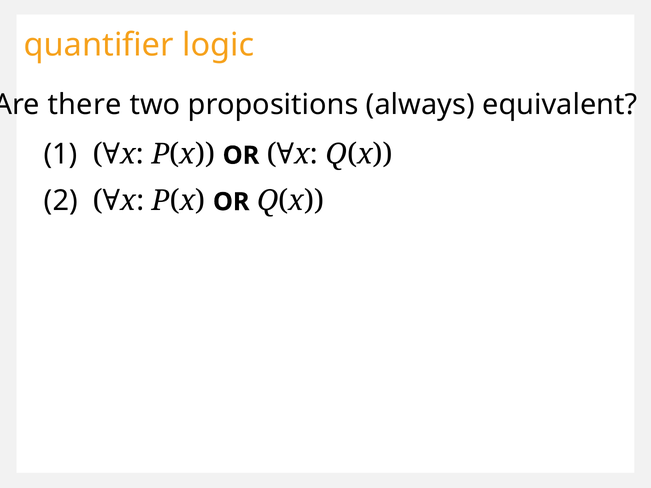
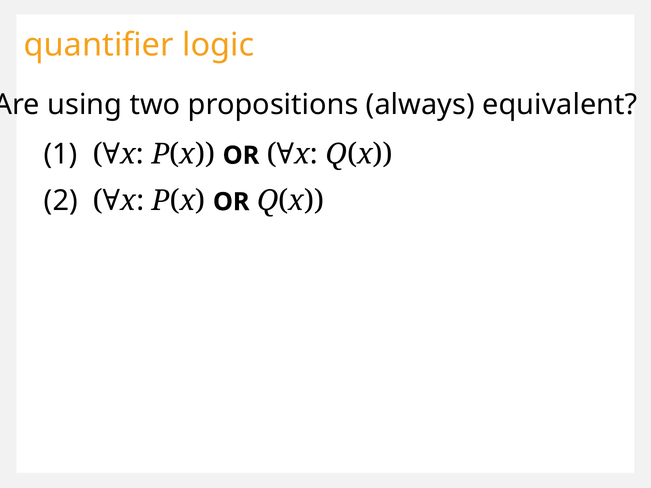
there: there -> using
